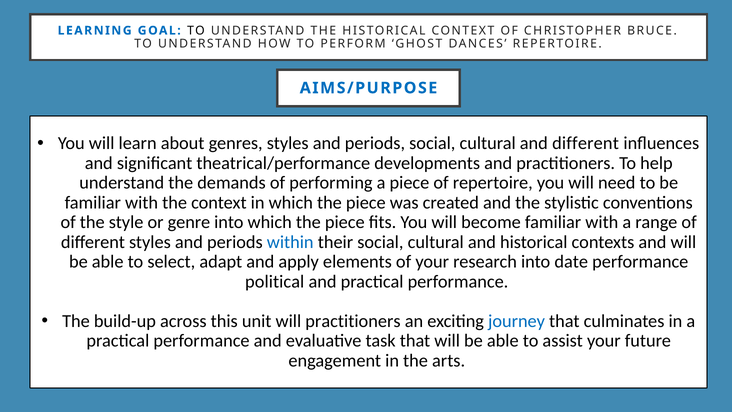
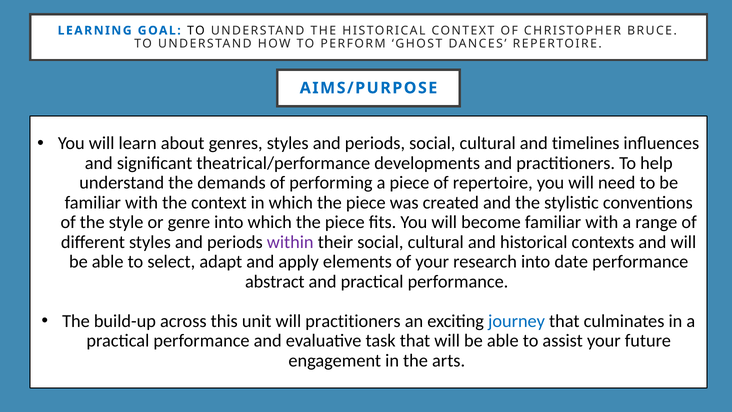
and different: different -> timelines
within colour: blue -> purple
political: political -> abstract
